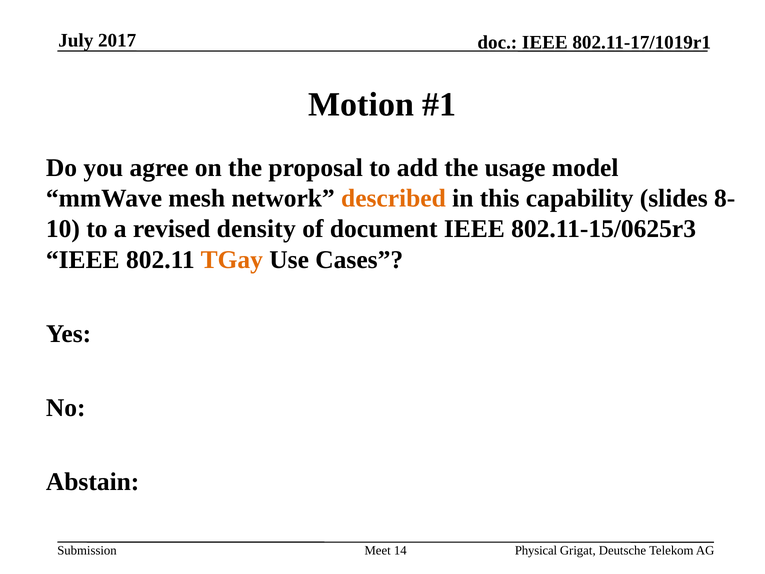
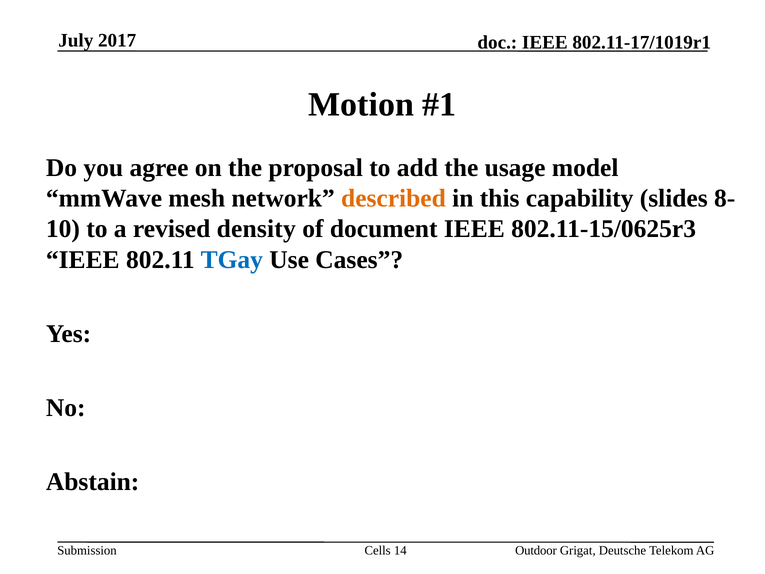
TGay colour: orange -> blue
Meet: Meet -> Cells
Physical: Physical -> Outdoor
